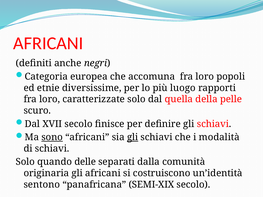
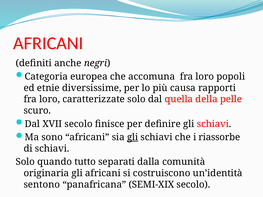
luogo: luogo -> causa
sono underline: present -> none
modalità: modalità -> riassorbe
delle: delle -> tutto
